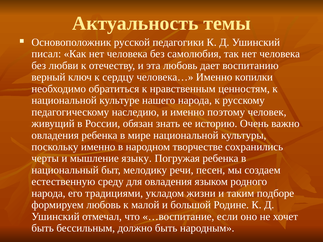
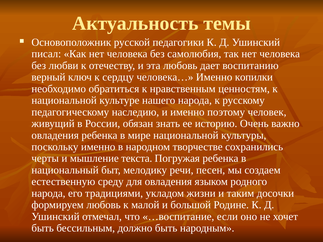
языку: языку -> текста
подборе: подборе -> досочки
